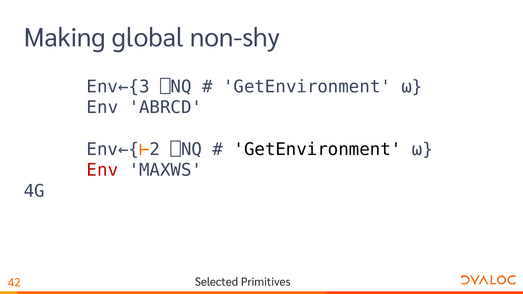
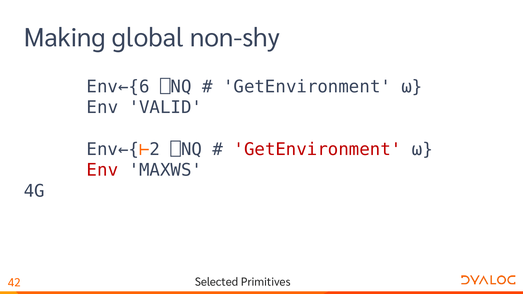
Env←{3: Env←{3 -> Env←{6
ABRCD: ABRCD -> VALID
GetEnvironment at (317, 149) colour: black -> red
